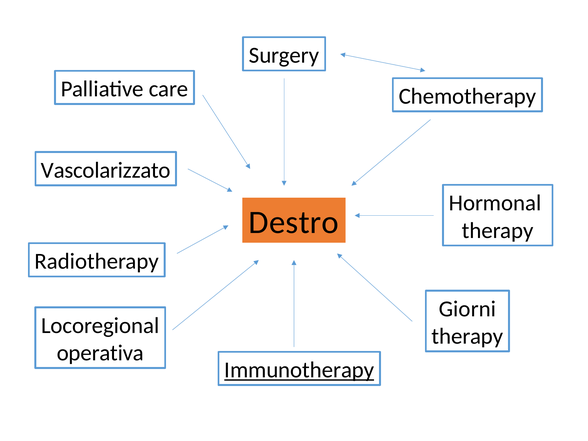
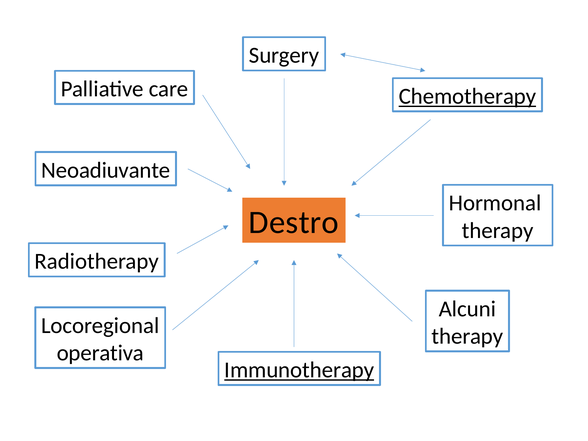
Chemotherapy underline: none -> present
Vascolarizzato: Vascolarizzato -> Neoadiuvante
Giorni: Giorni -> Alcuni
